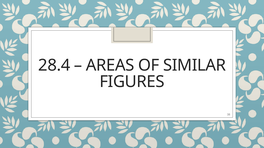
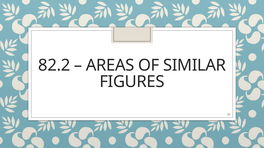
28.4: 28.4 -> 82.2
